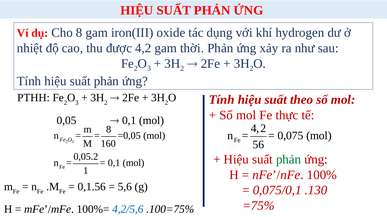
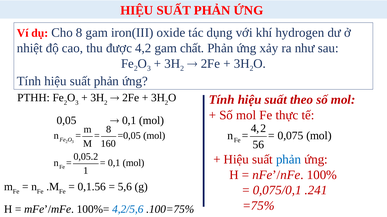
thời: thời -> chất
phản at (289, 160) colour: green -> blue
.130: .130 -> .241
